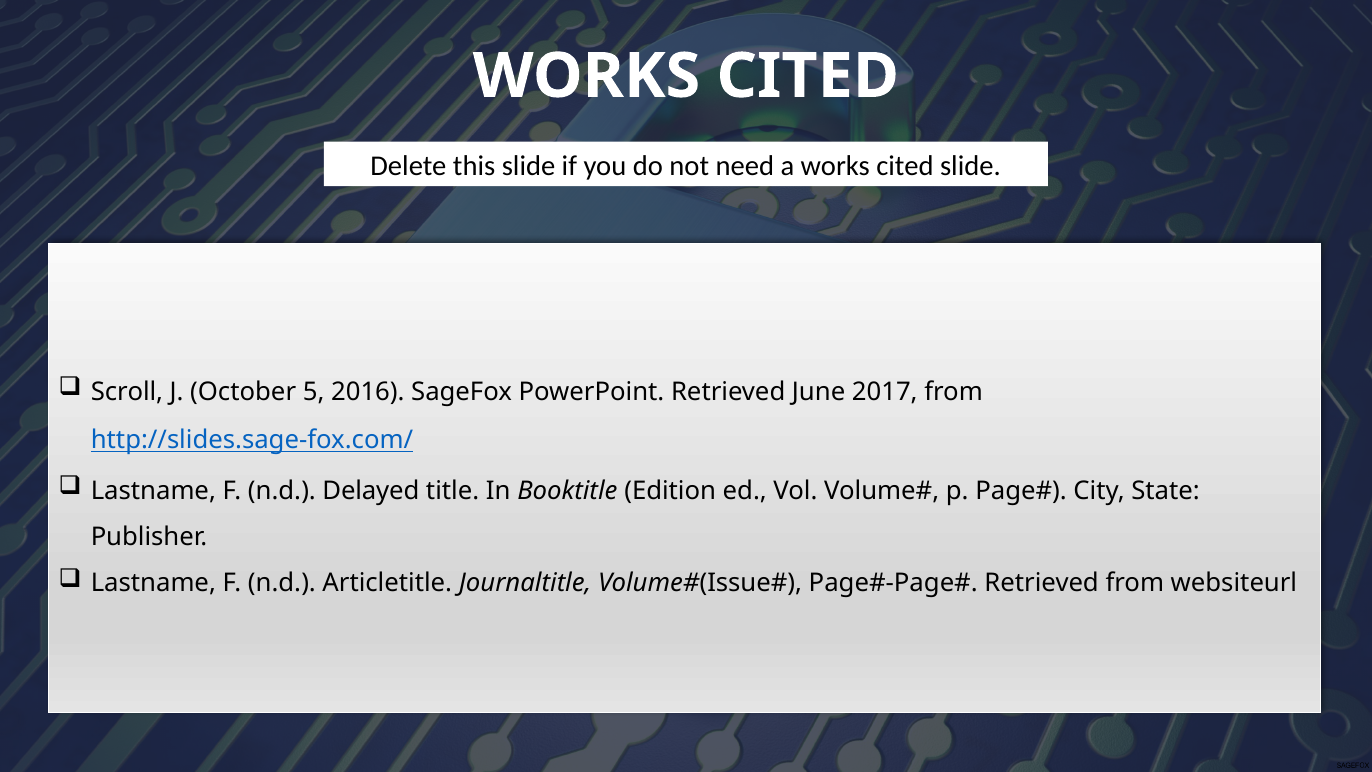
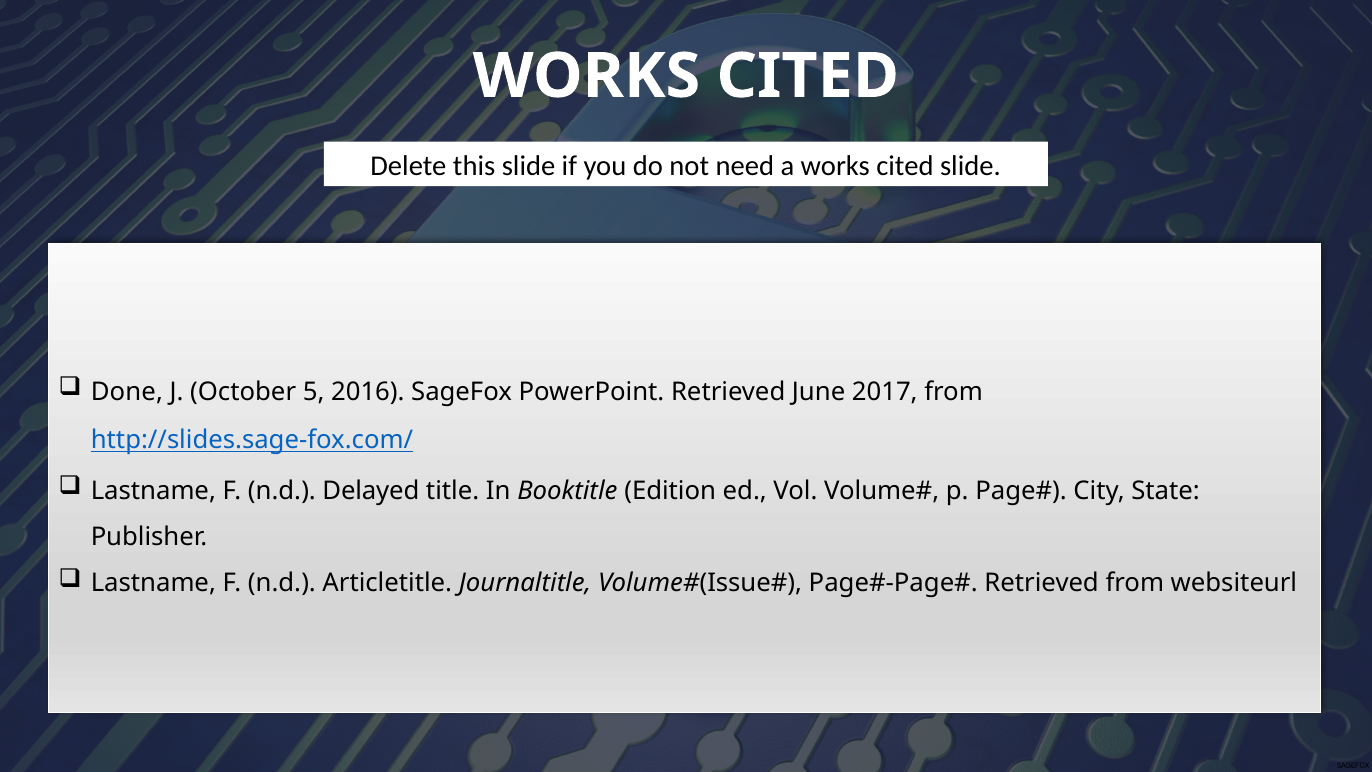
Scroll: Scroll -> Done
